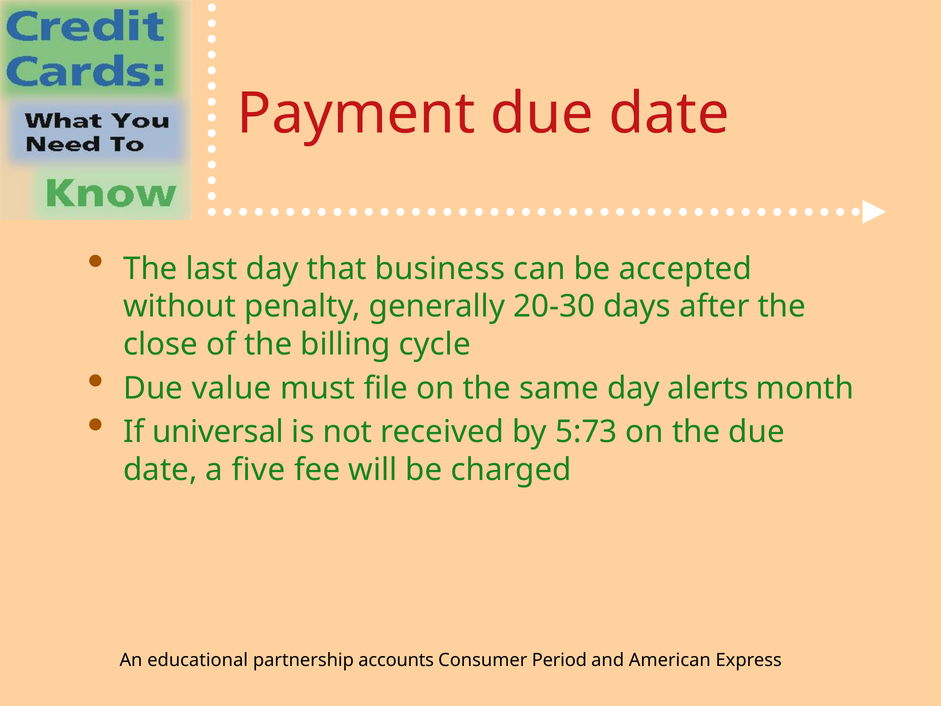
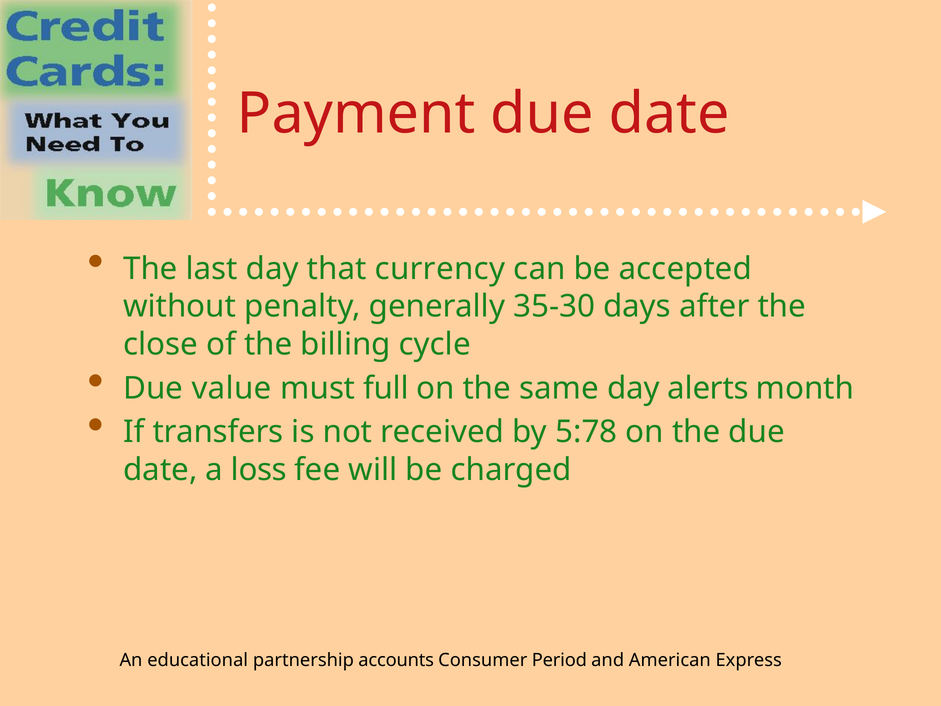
business: business -> currency
20-30: 20-30 -> 35-30
file: file -> full
universal: universal -> transfers
5:73: 5:73 -> 5:78
five: five -> loss
